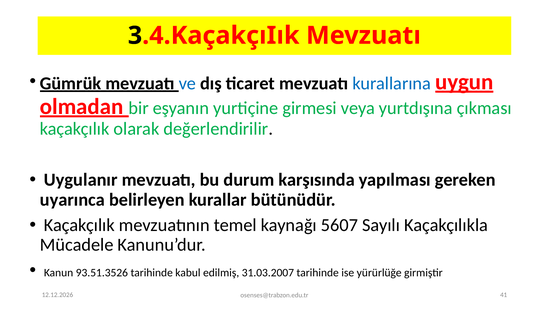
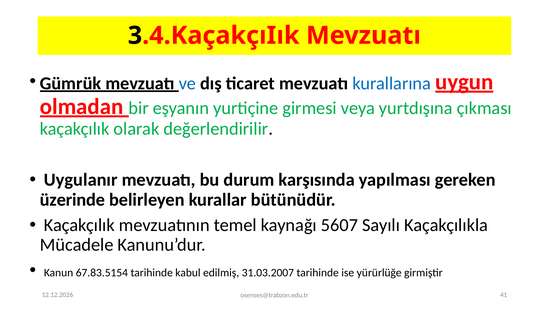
uyarınca: uyarınca -> üzerinde
93.51.3526: 93.51.3526 -> 67.83.5154
